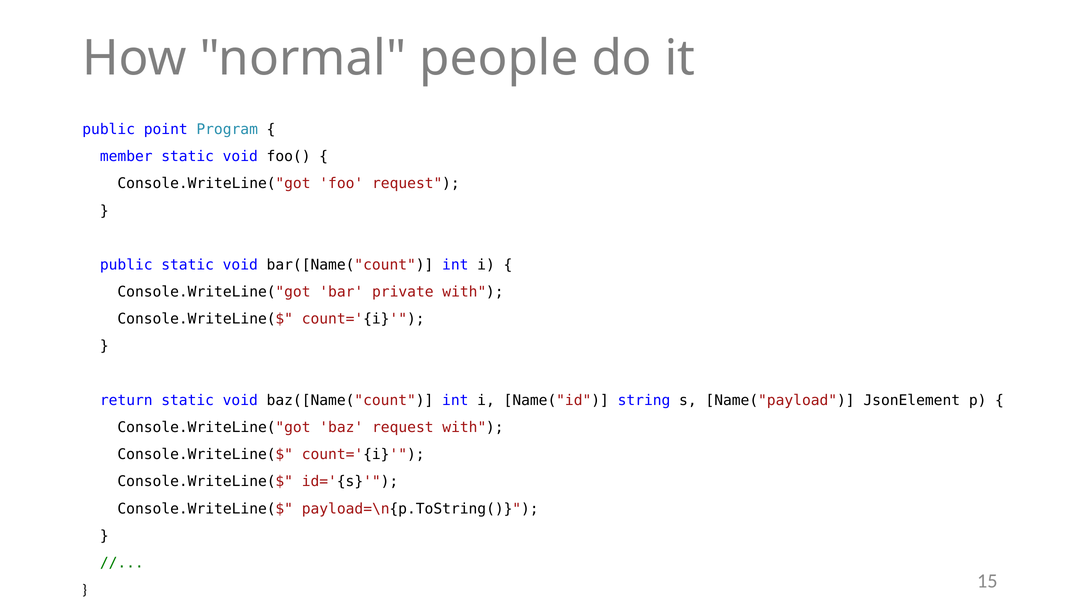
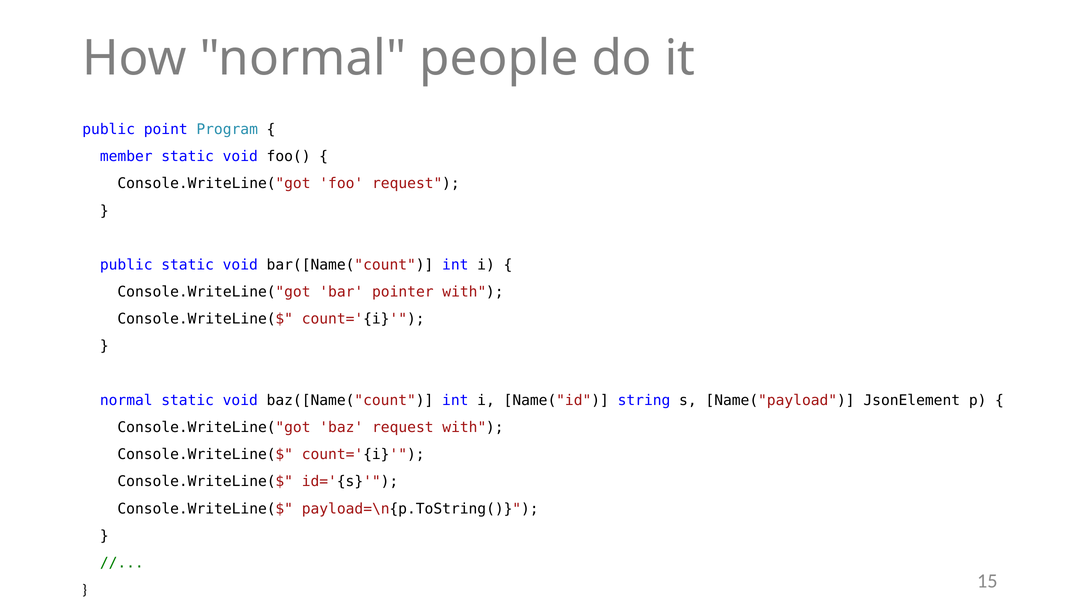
private: private -> pointer
return at (126, 400): return -> normal
